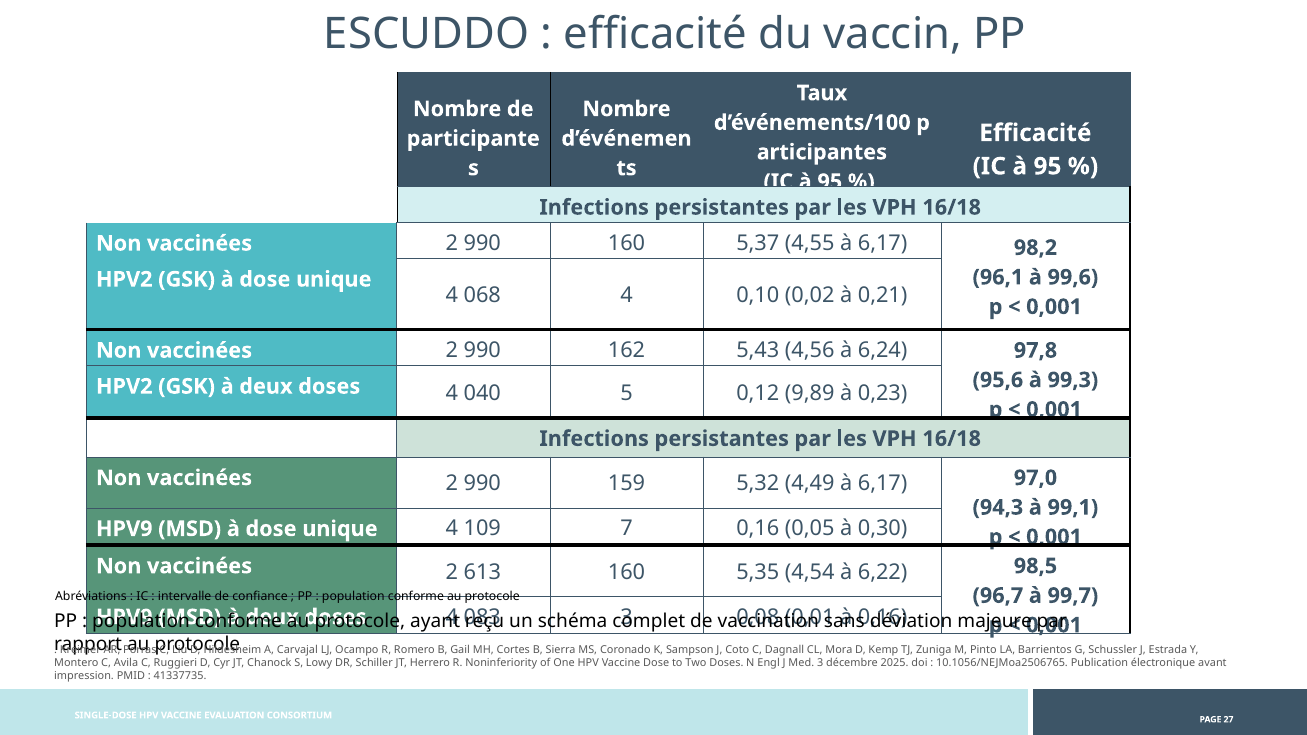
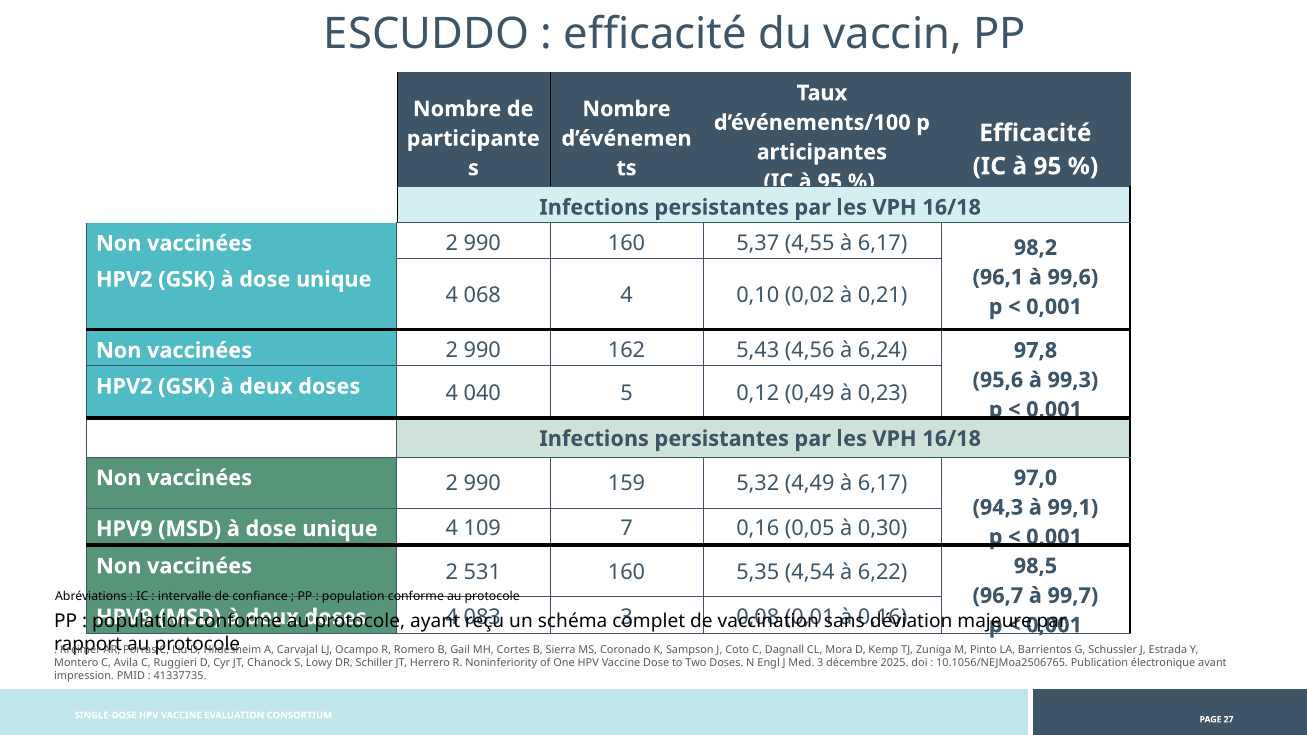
9,89: 9,89 -> 0,49
613: 613 -> 531
